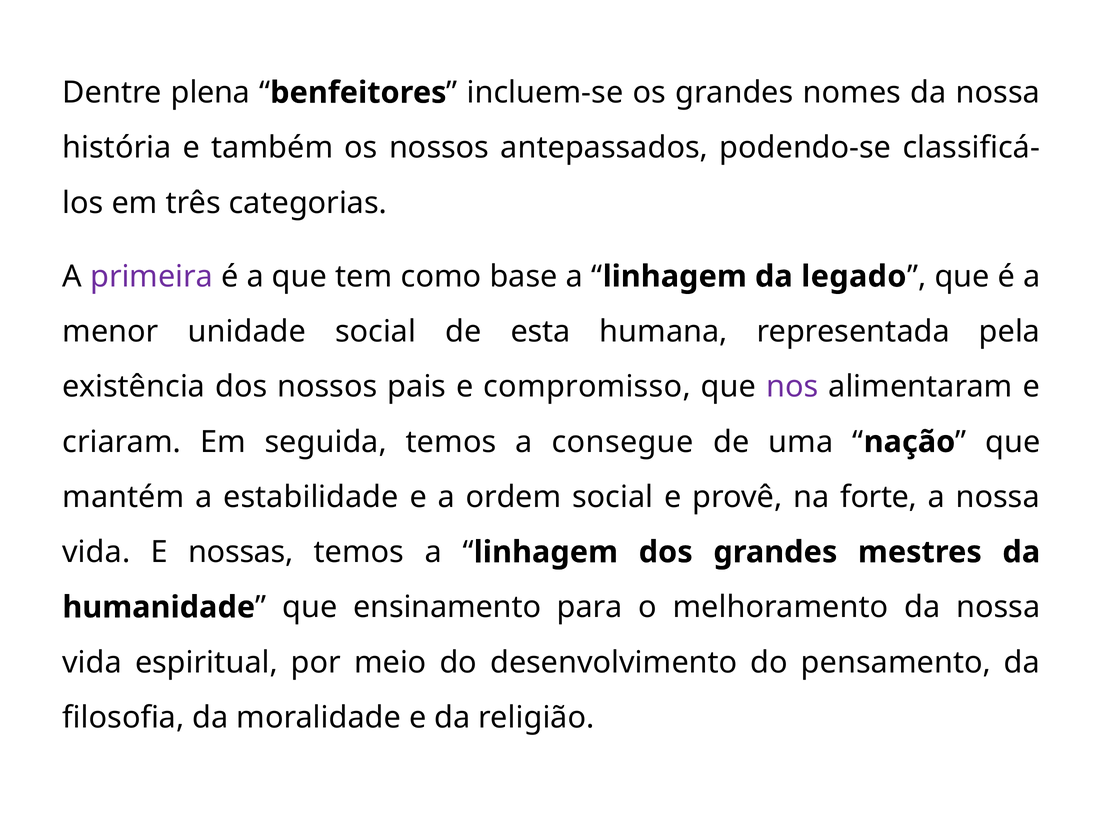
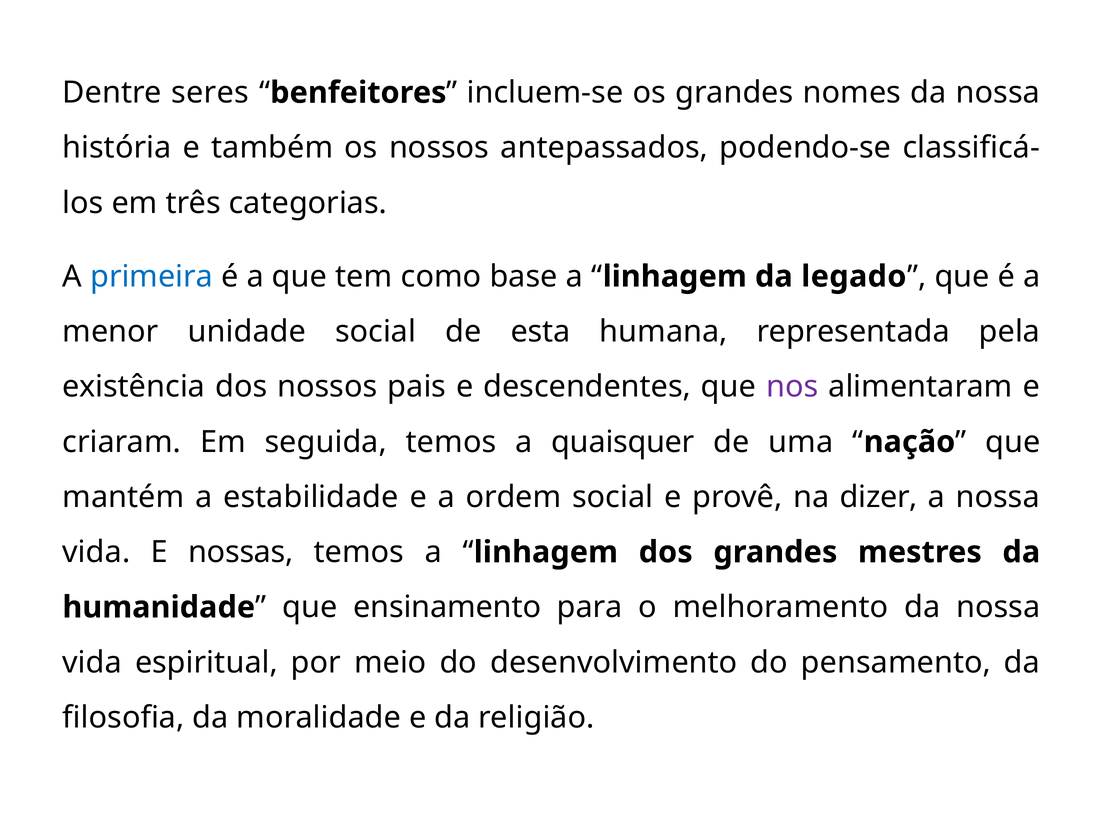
plena: plena -> seres
primeira colour: purple -> blue
compromisso: compromisso -> descendentes
consegue: consegue -> quaisquer
forte: forte -> dizer
